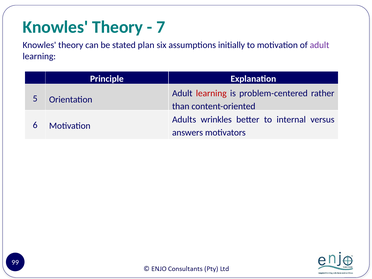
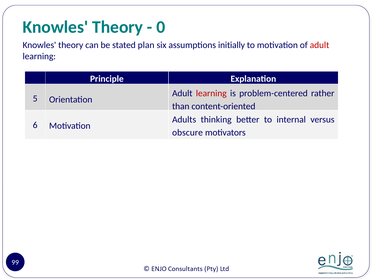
7: 7 -> 0
adult at (320, 45) colour: purple -> red
wrinkles: wrinkles -> thinking
answers: answers -> obscure
